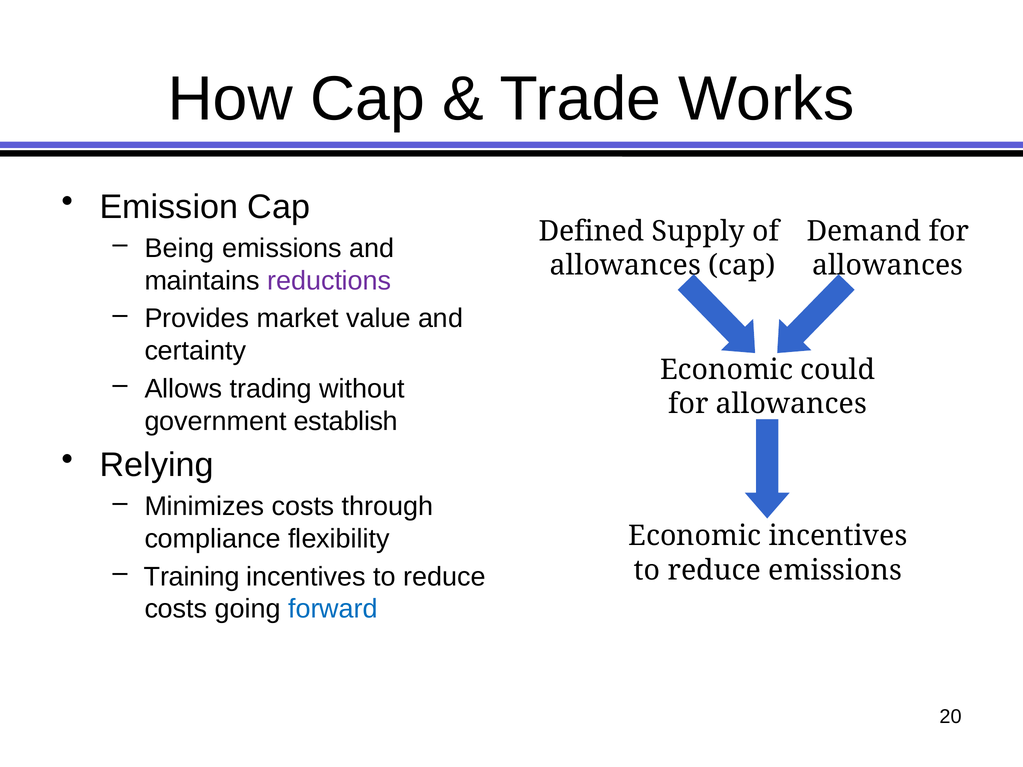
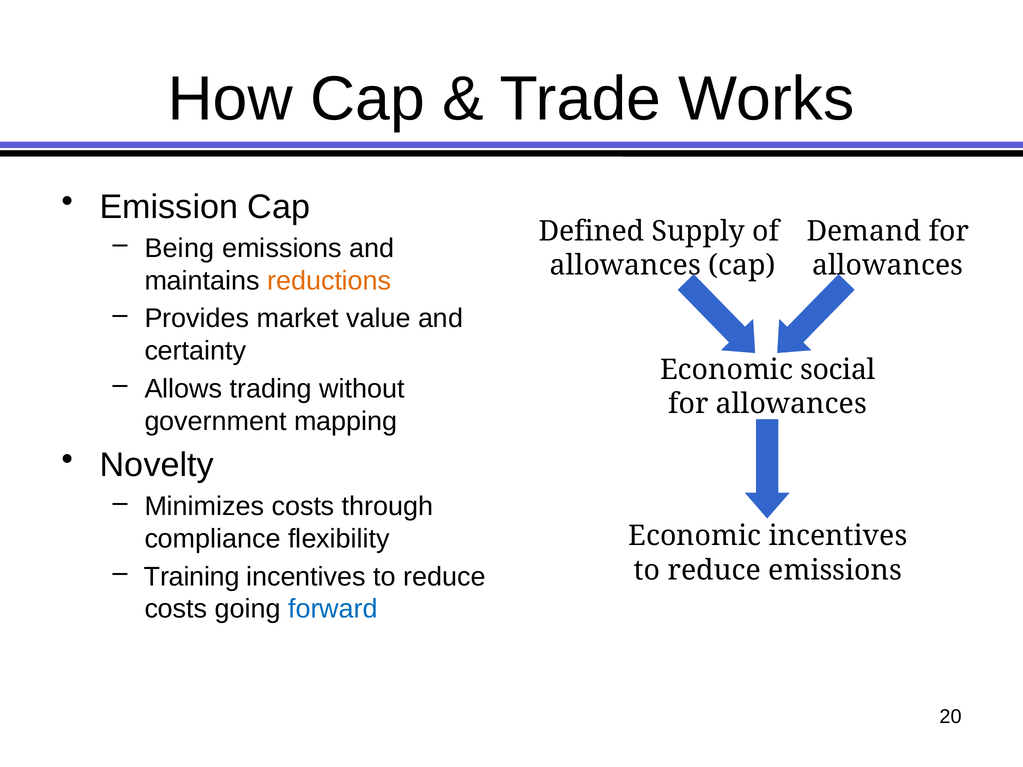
reductions colour: purple -> orange
could: could -> social
establish: establish -> mapping
Relying: Relying -> Novelty
